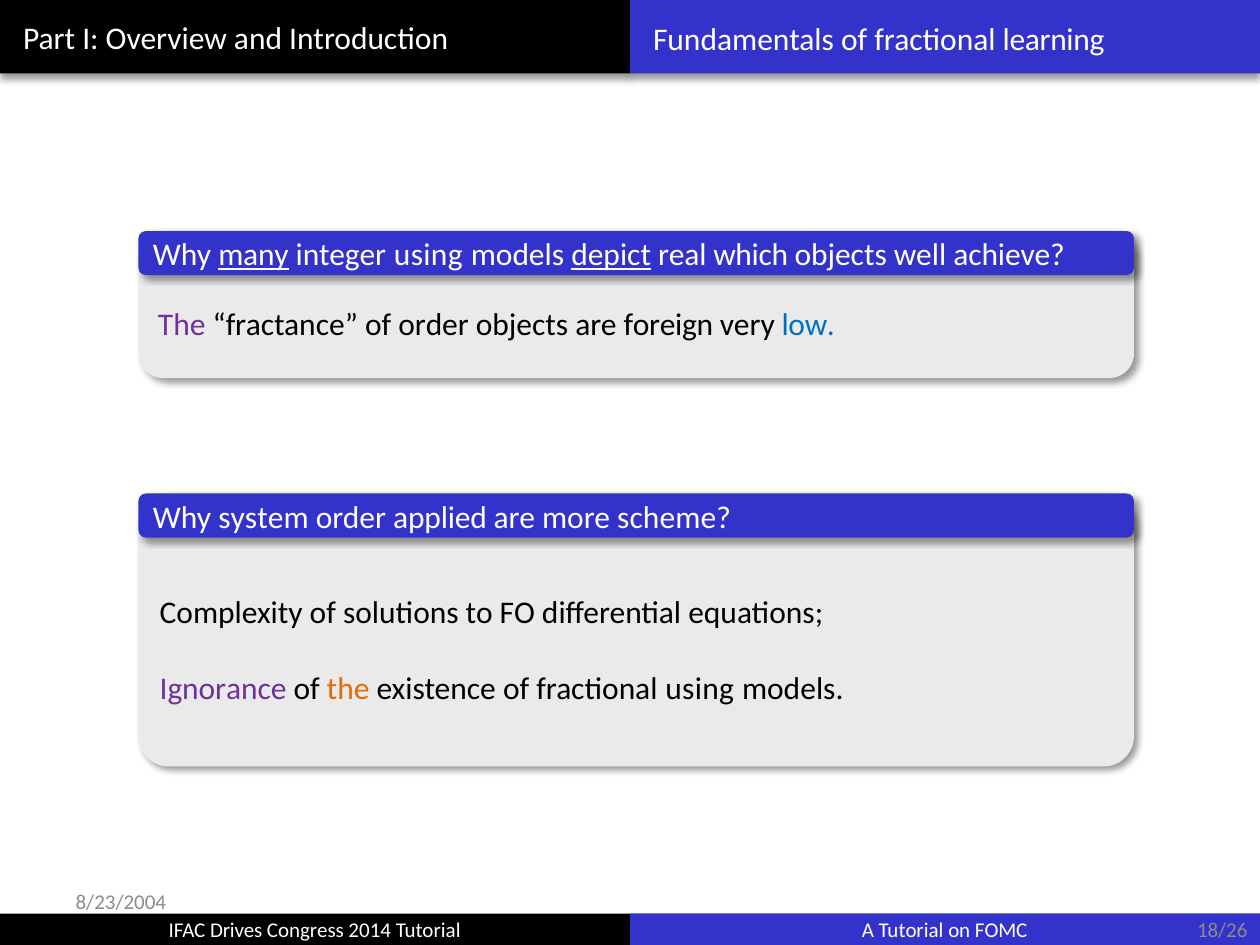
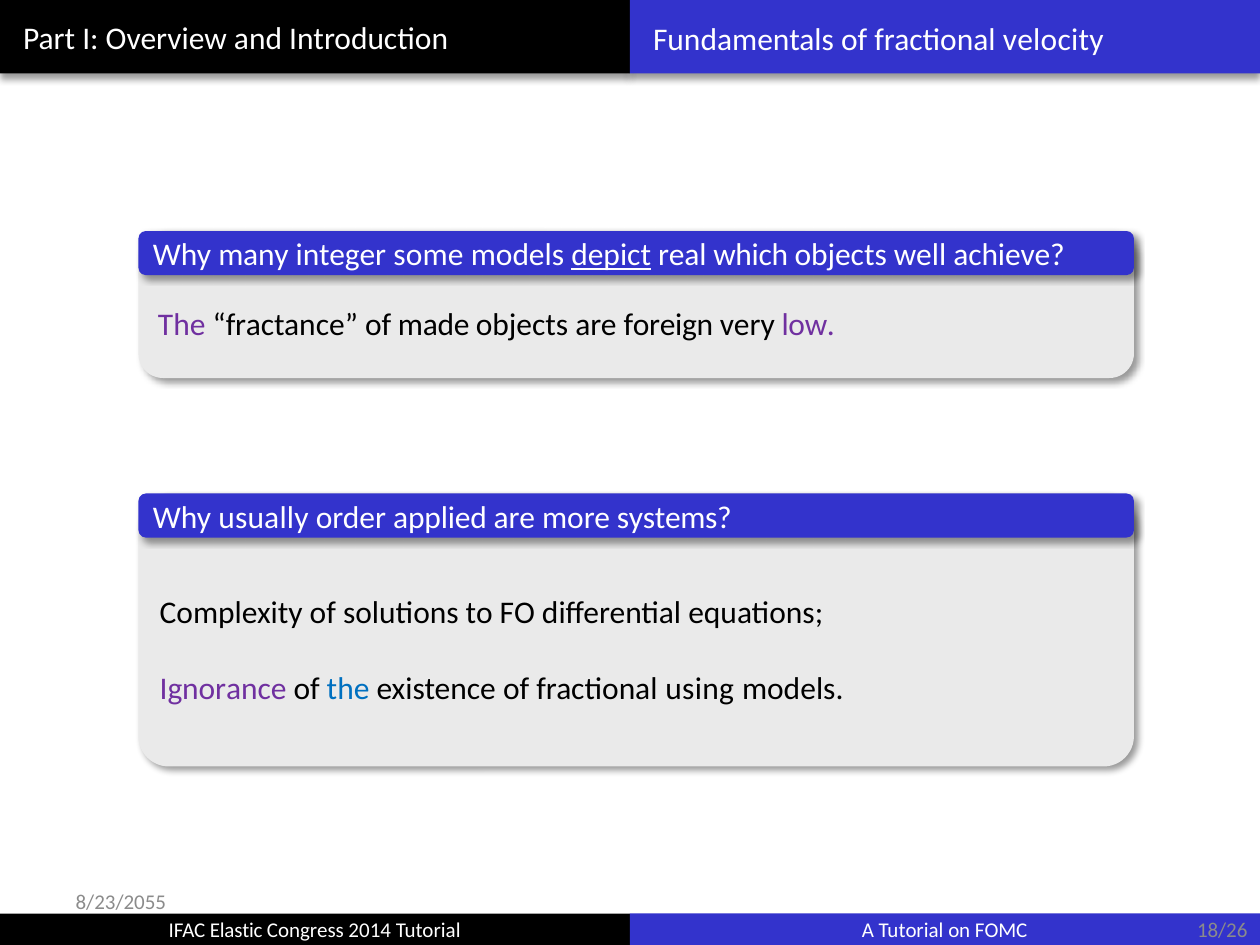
learning: learning -> velocity
many underline: present -> none
integer using: using -> some
of order: order -> made
low colour: blue -> purple
system: system -> usually
scheme: scheme -> systems
the at (348, 689) colour: orange -> blue
8/23/2004: 8/23/2004 -> 8/23/2055
Drives: Drives -> Elastic
